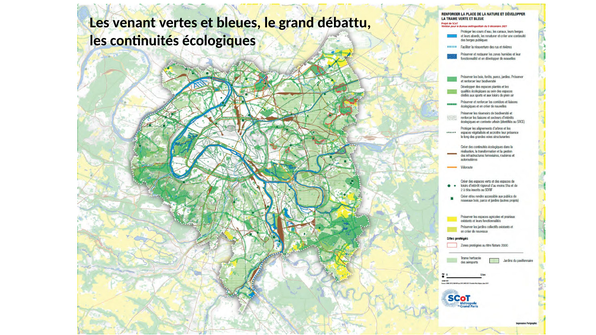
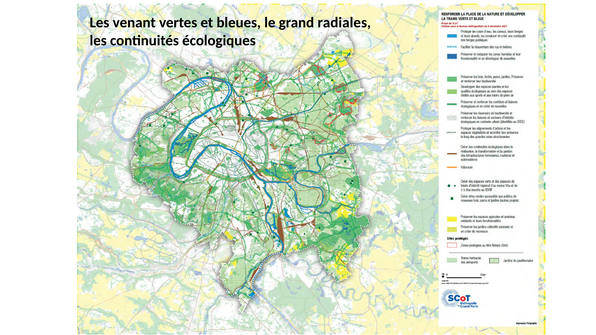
débattu: débattu -> radiales
